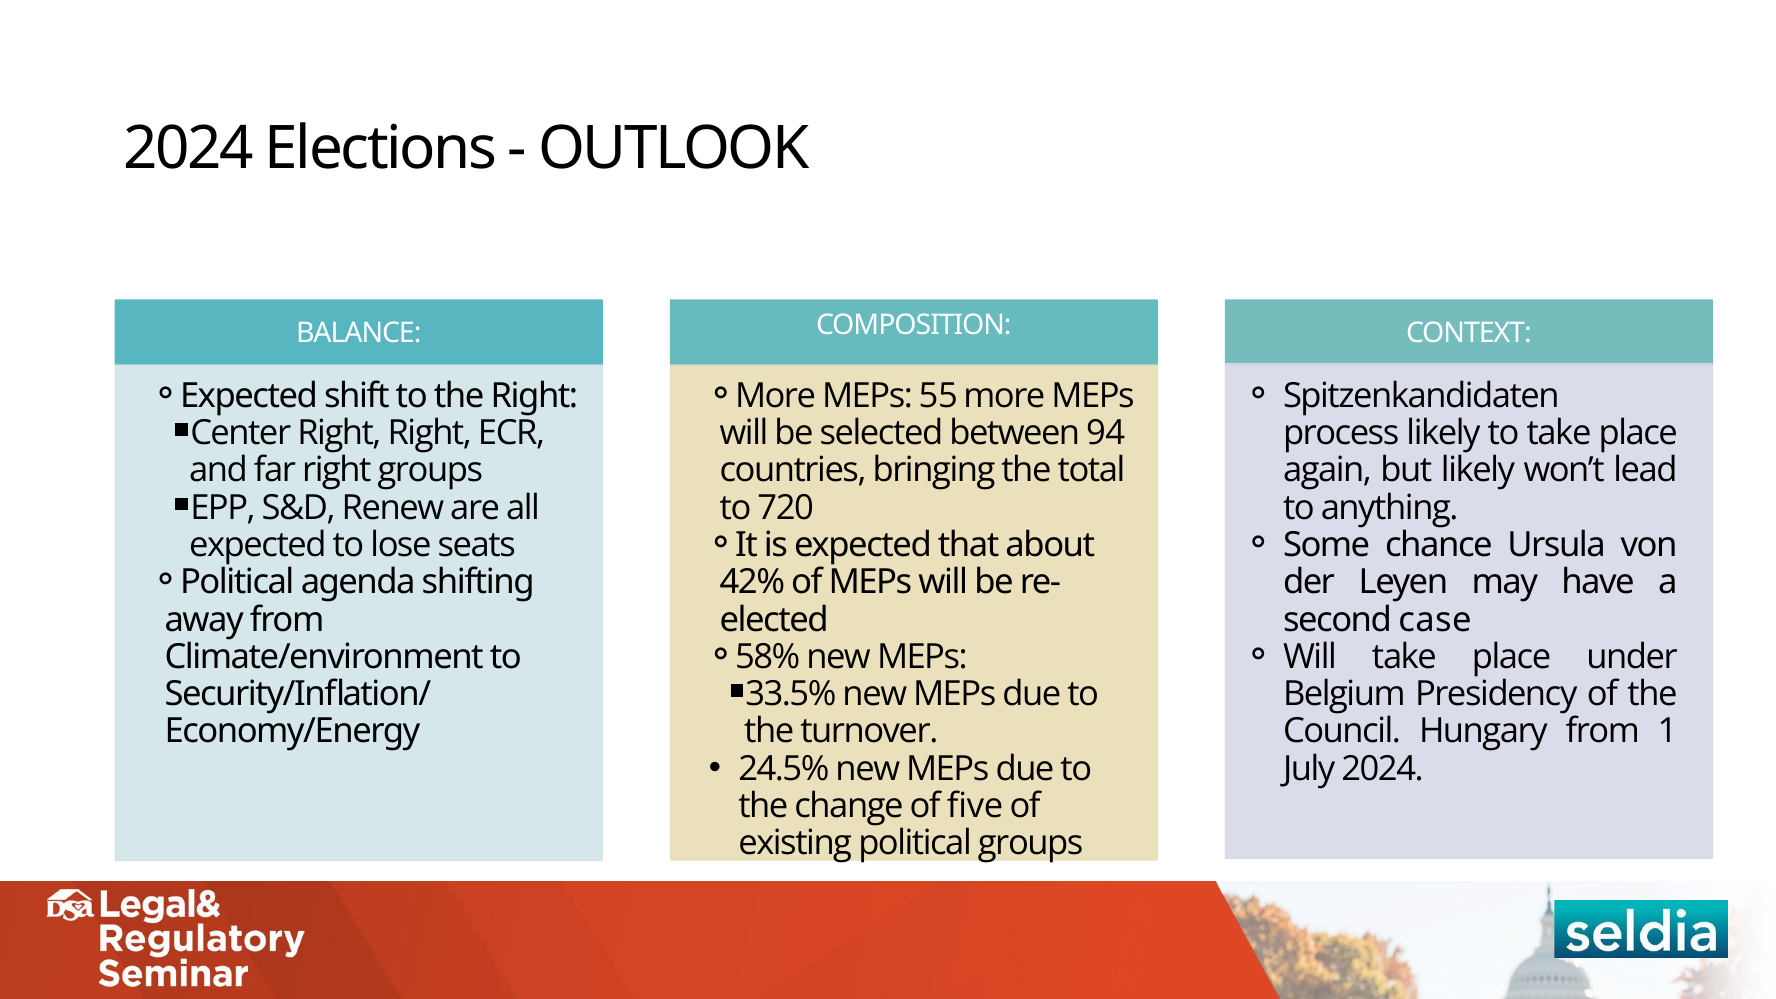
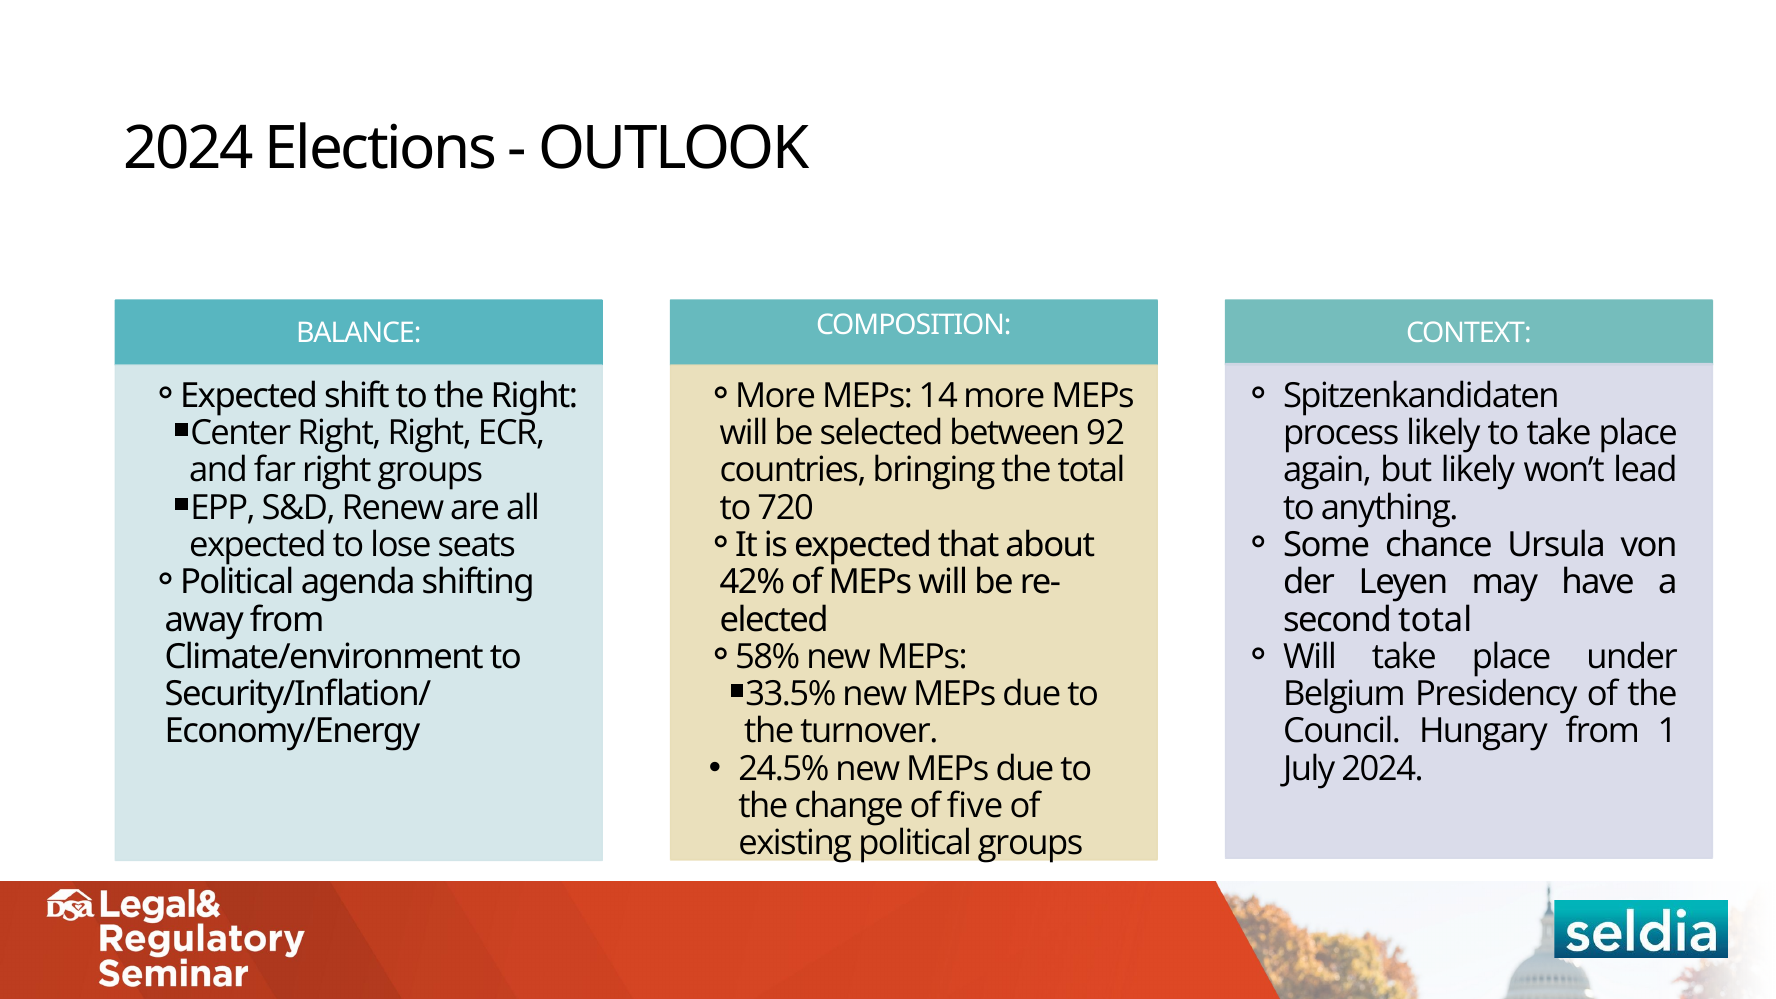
55: 55 -> 14
94: 94 -> 92
second case: case -> total
